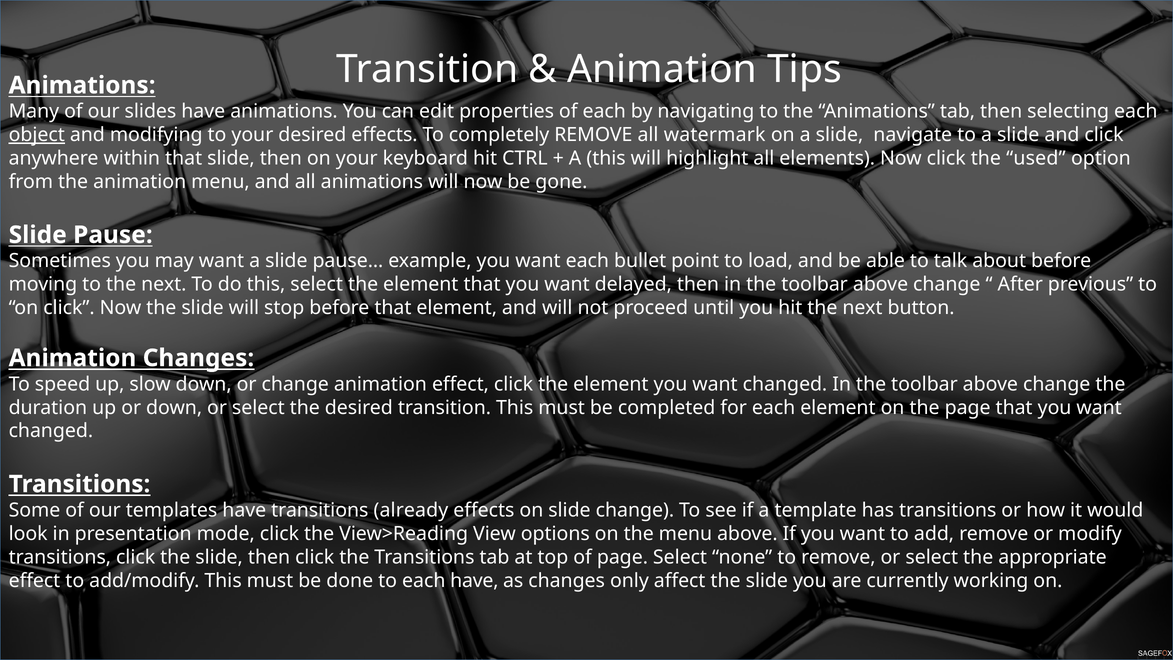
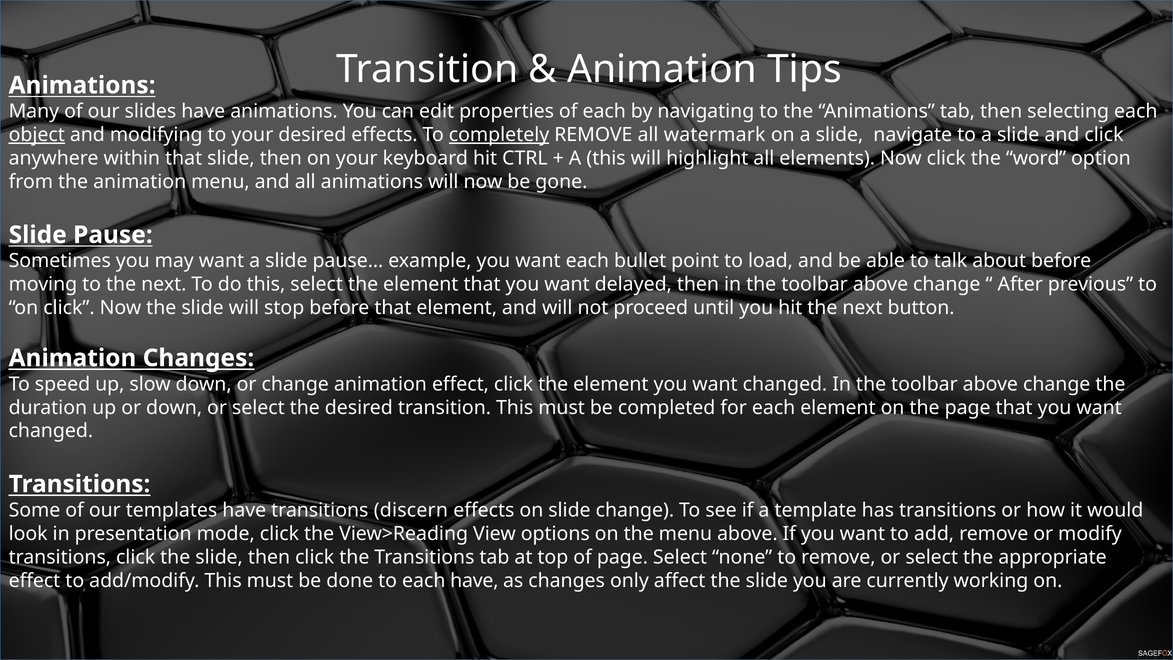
completely underline: none -> present
used: used -> word
already: already -> discern
